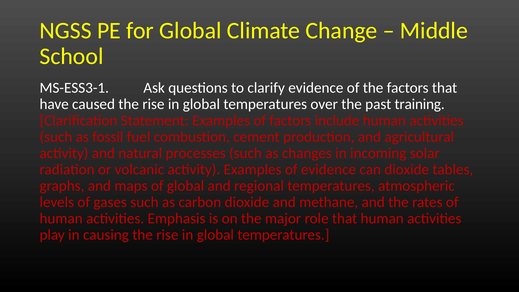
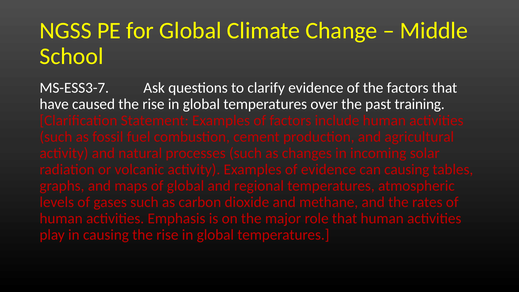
MS-ESS3-1: MS-ESS3-1 -> MS-ESS3-7
can dioxide: dioxide -> causing
